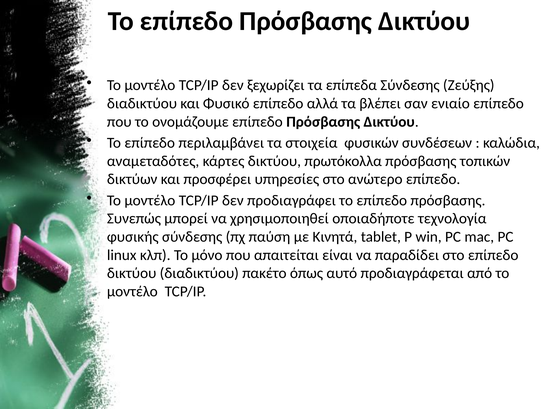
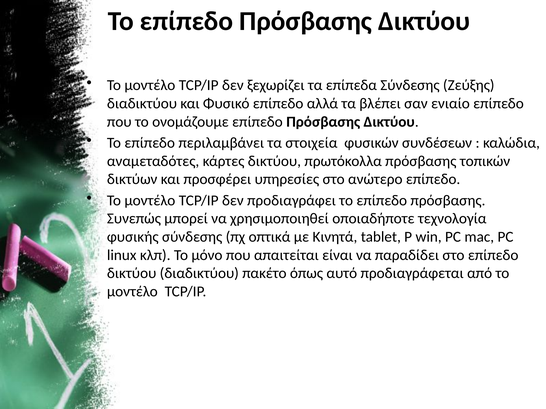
παύση: παύση -> οπτικά
